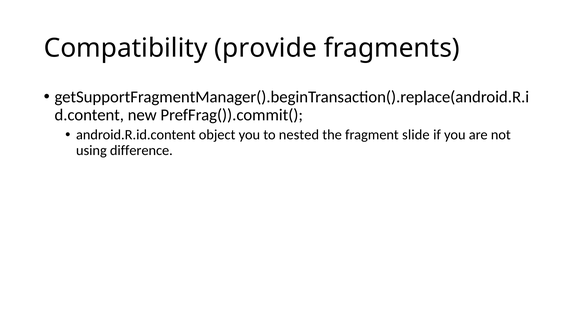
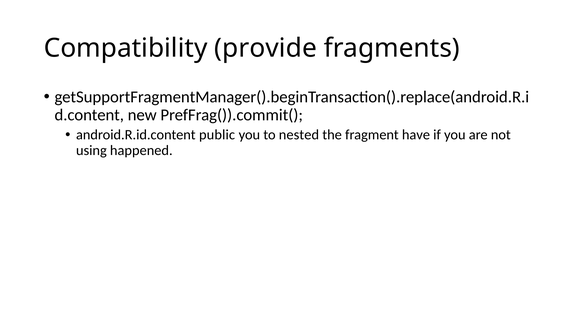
object: object -> public
slide: slide -> have
difference: difference -> happened
